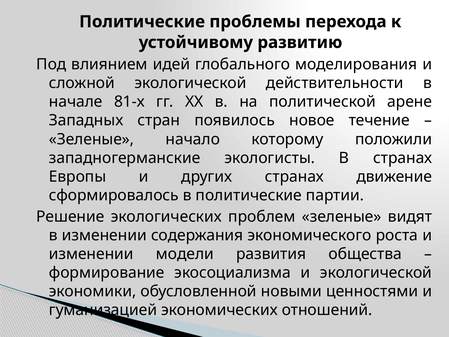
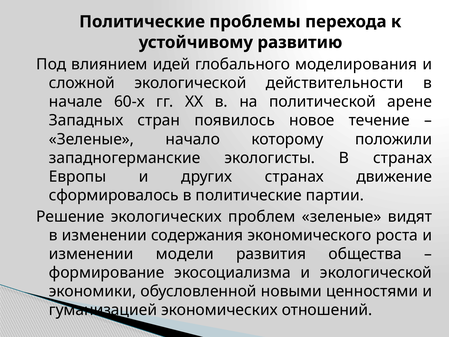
81-х: 81-х -> 60-х
